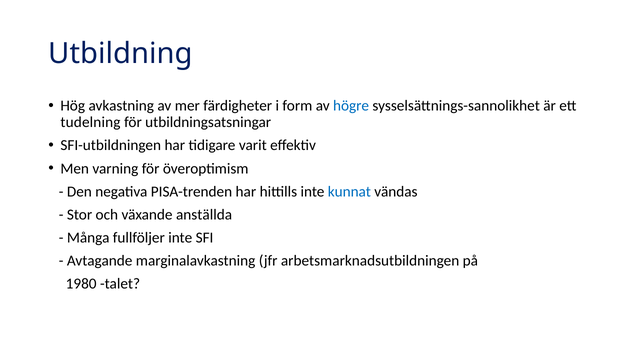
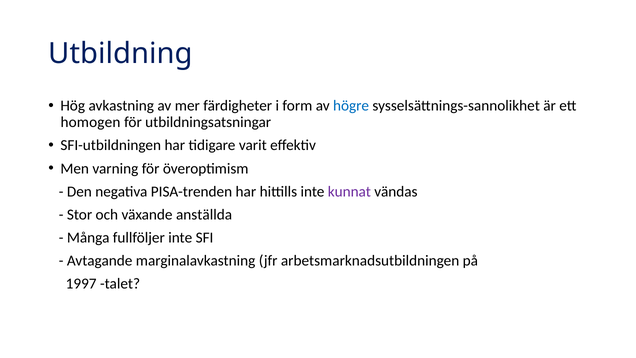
tudelning: tudelning -> homogen
kunnat colour: blue -> purple
1980: 1980 -> 1997
